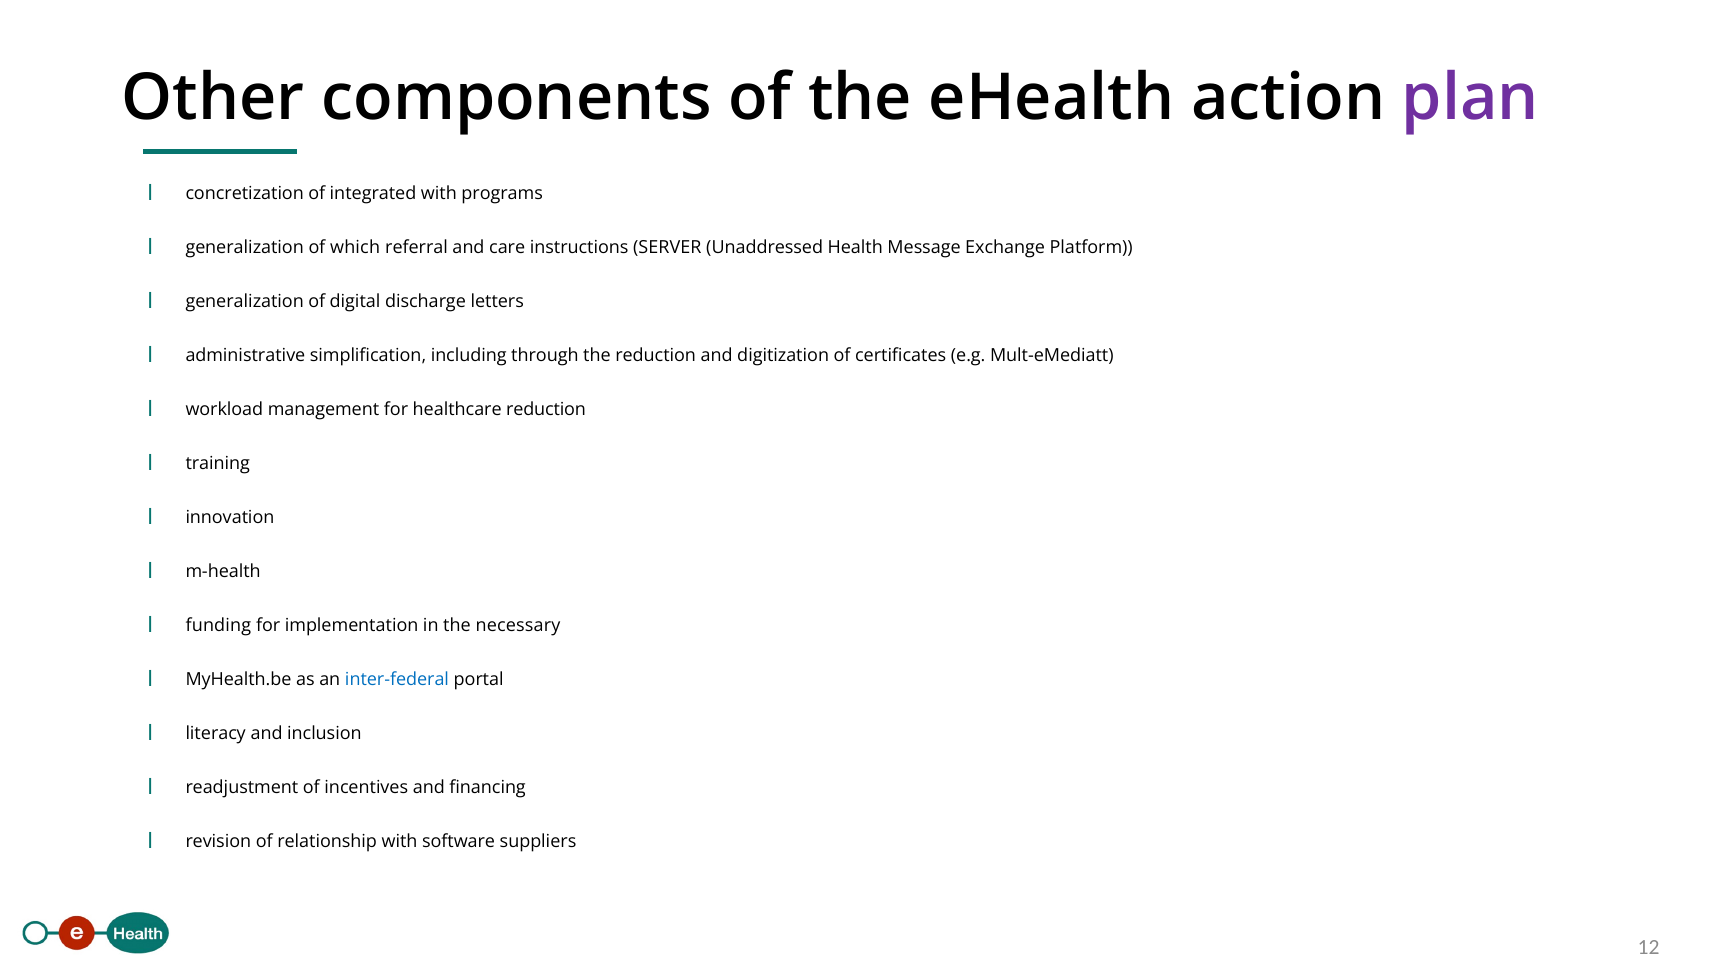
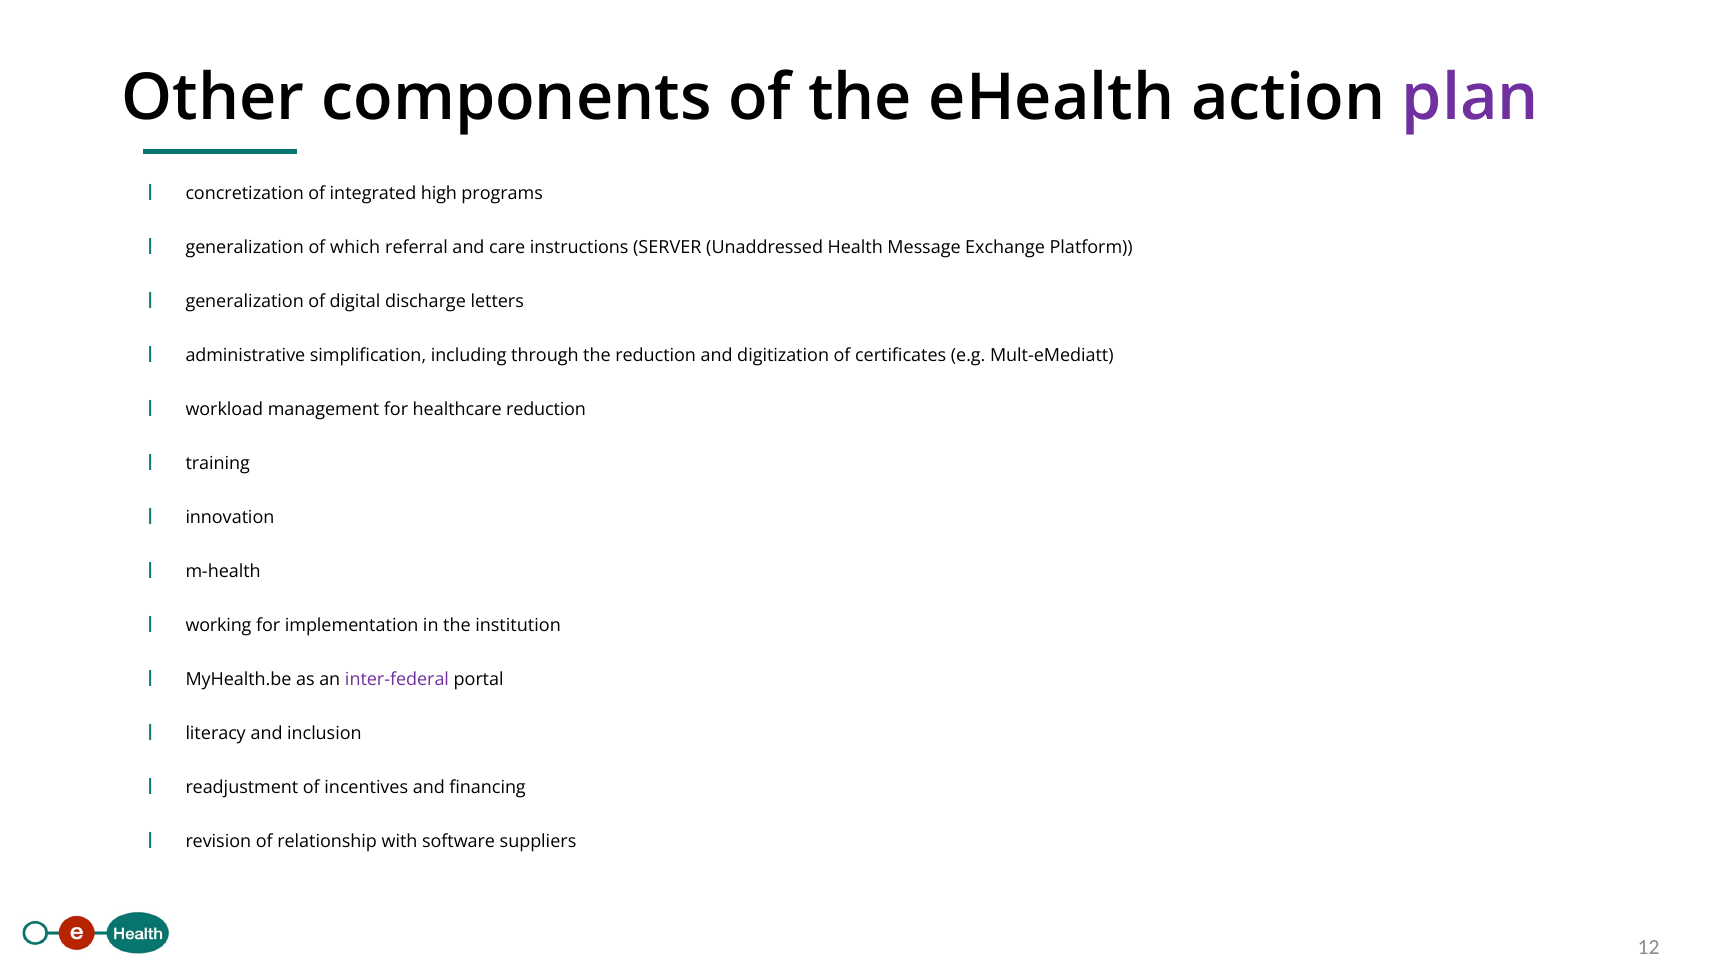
integrated with: with -> high
funding: funding -> working
necessary: necessary -> institution
inter-federal colour: blue -> purple
